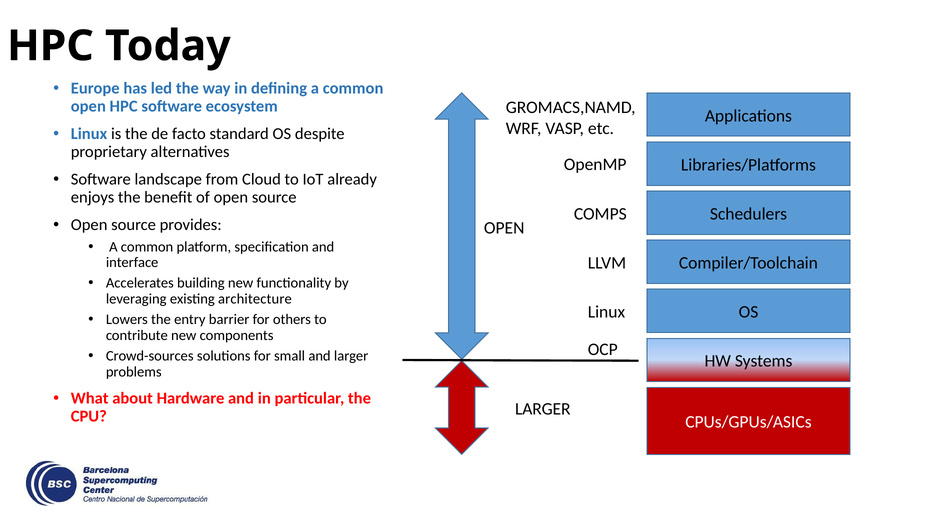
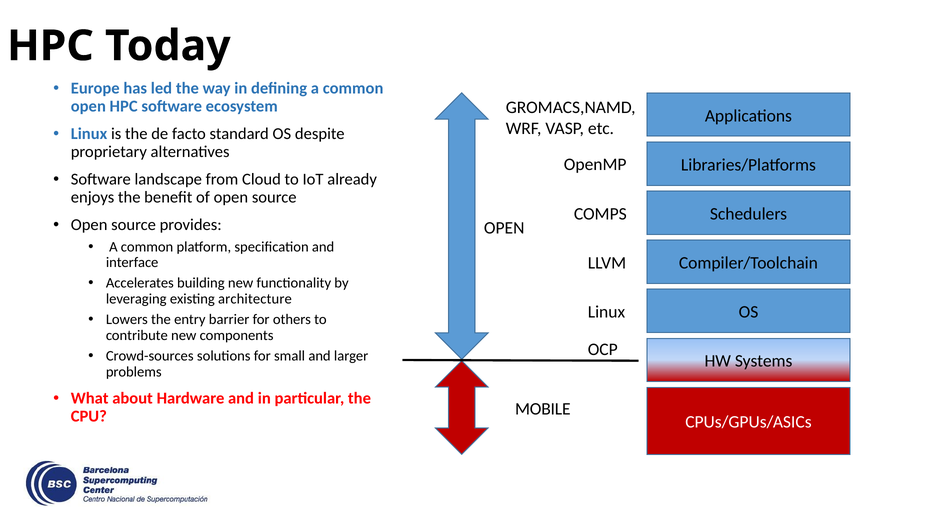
LARGER at (543, 409): LARGER -> MOBILE
